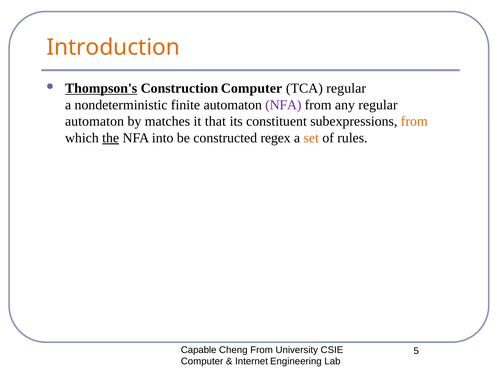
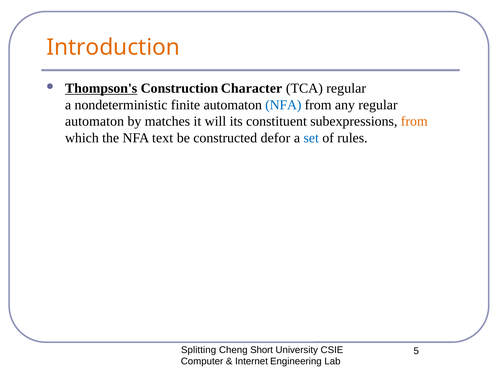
Construction Computer: Computer -> Character
NFA at (283, 105) colour: purple -> blue
that: that -> will
the underline: present -> none
into: into -> text
regex: regex -> defor
set colour: orange -> blue
Capable: Capable -> Splitting
Cheng From: From -> Short
